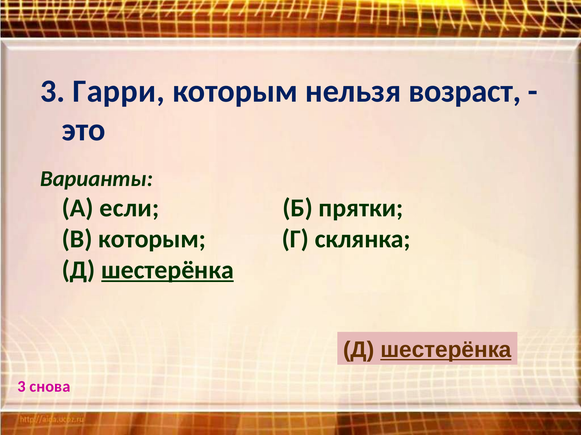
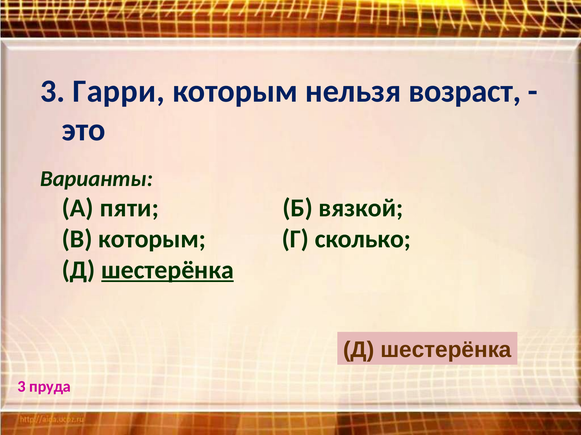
если: если -> пяти
прятки: прятки -> вязкой
склянка: склянка -> сколько
шестерёнка at (446, 350) underline: present -> none
снова: снова -> пруда
